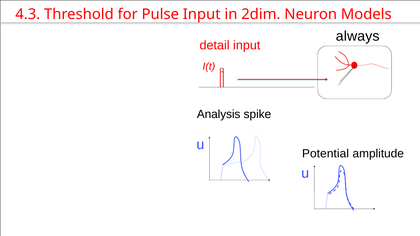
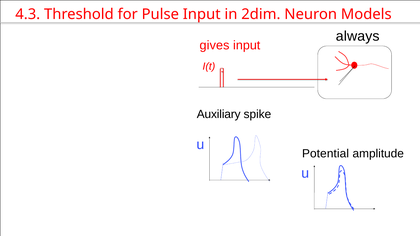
detail: detail -> gives
Analysis: Analysis -> Auxiliary
